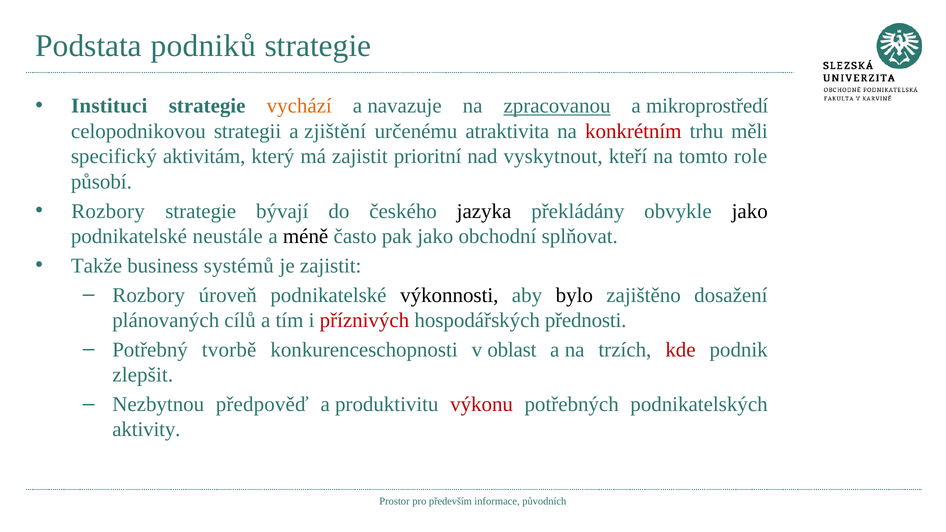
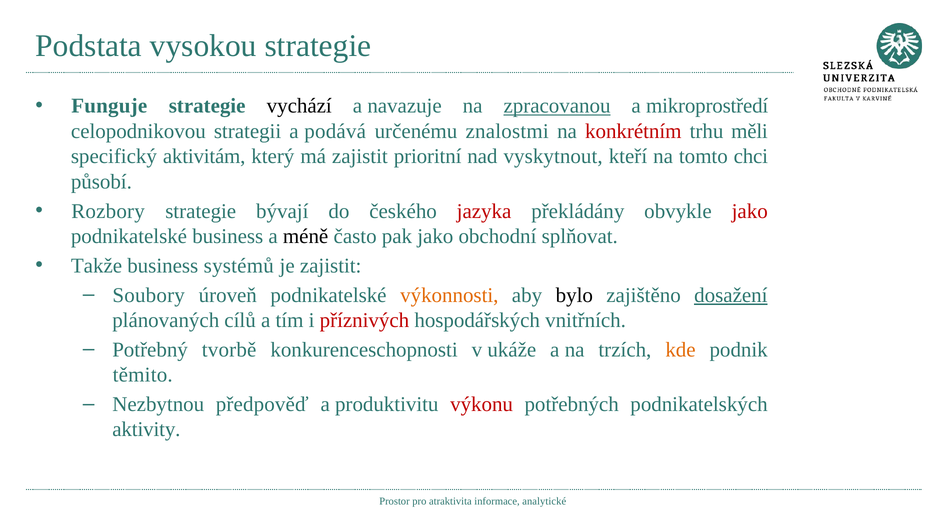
podniků: podniků -> vysokou
Instituci: Instituci -> Funguje
vychází colour: orange -> black
zjištění: zjištění -> podává
atraktivita: atraktivita -> znalostmi
role: role -> chci
jazyka colour: black -> red
jako at (750, 211) colour: black -> red
podnikatelské neustále: neustále -> business
Rozbory at (149, 295): Rozbory -> Soubory
výkonnosti colour: black -> orange
dosažení underline: none -> present
přednosti: přednosti -> vnitřních
oblast: oblast -> ukáže
kde colour: red -> orange
zlepšit: zlepšit -> těmito
především: především -> atraktivita
původních: původních -> analytické
